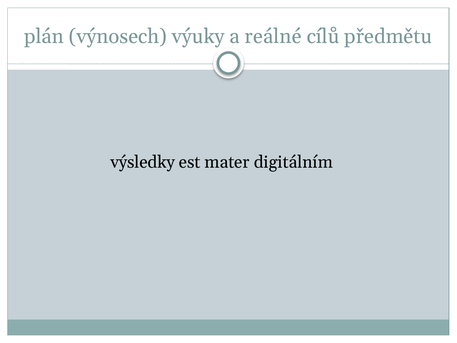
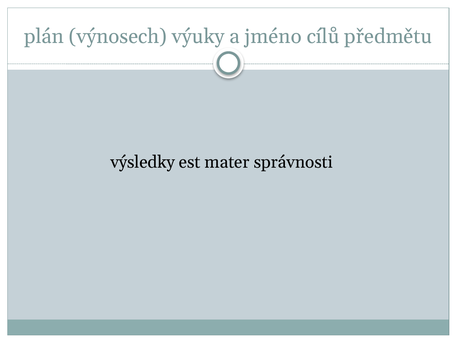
reálné: reálné -> jméno
digitálním: digitálním -> správnosti
